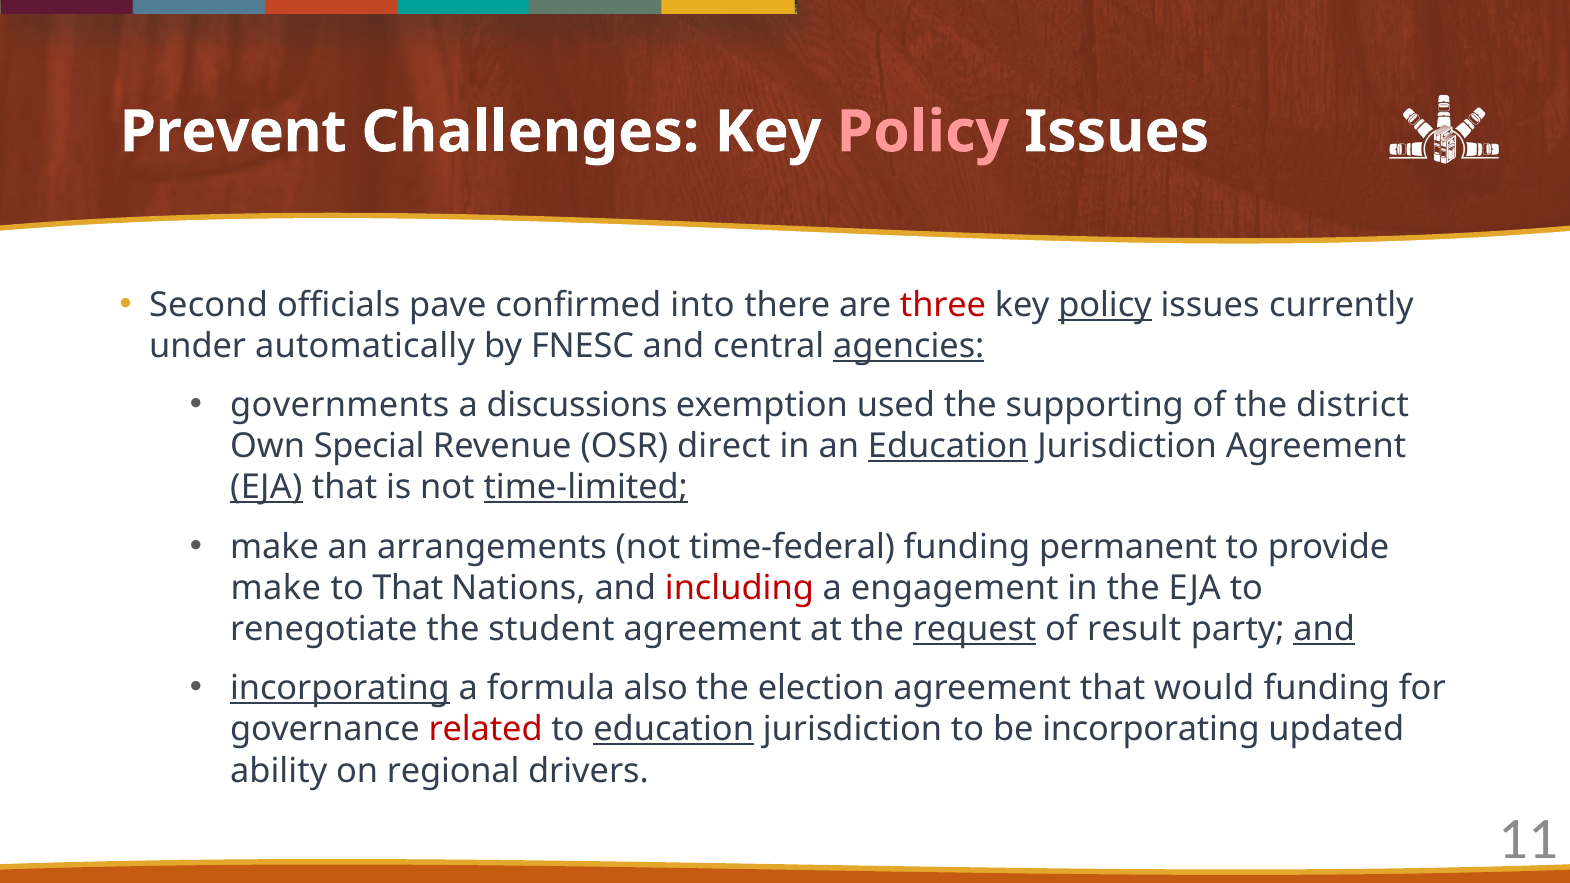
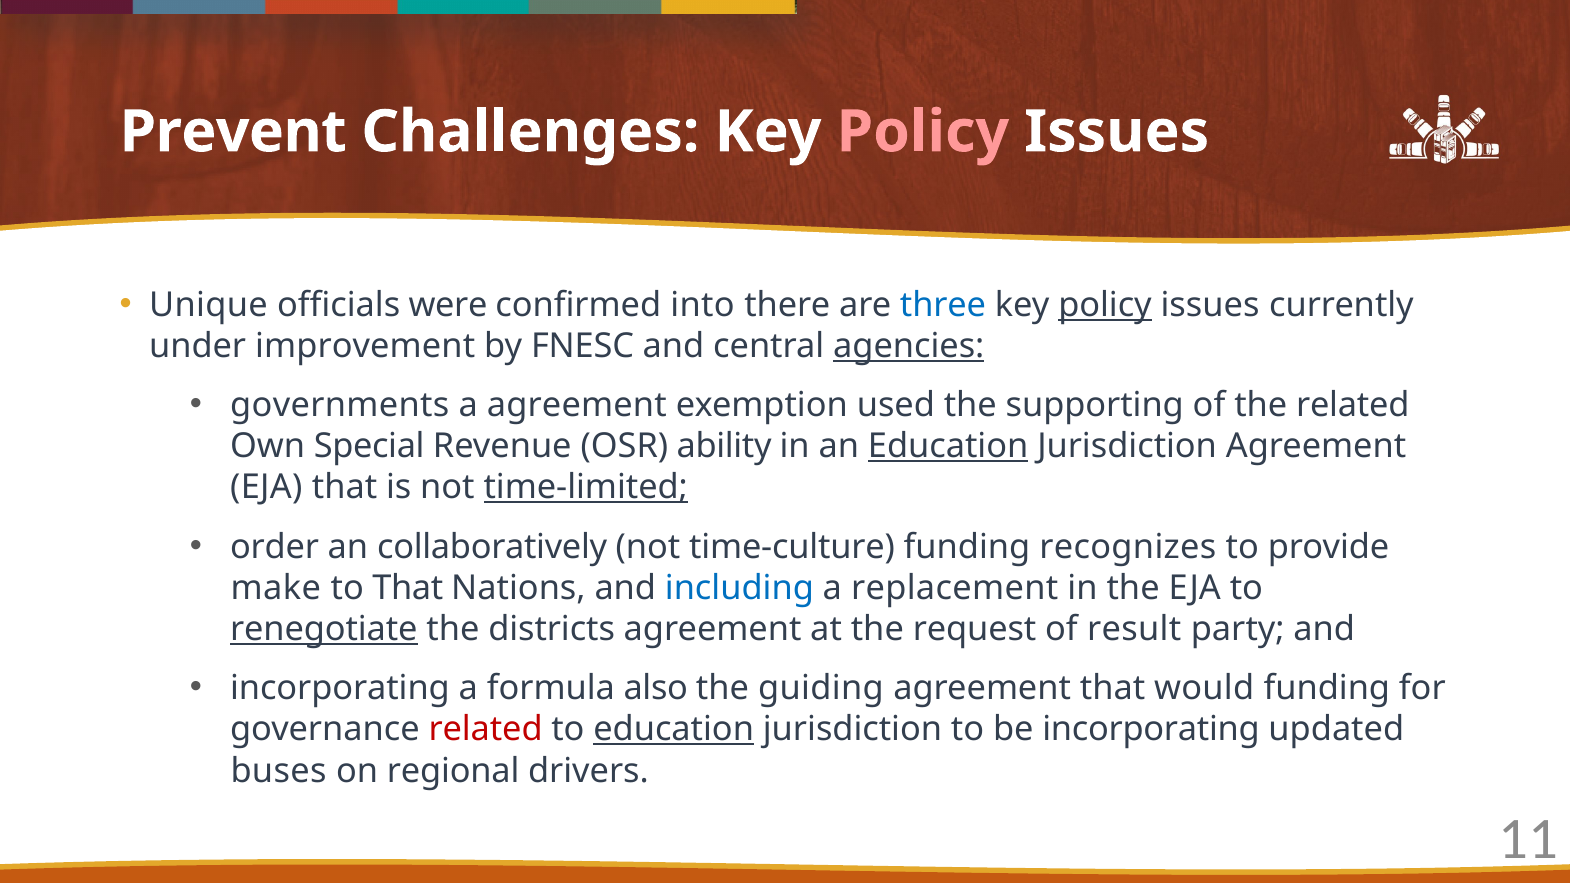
Second: Second -> Unique
pave: pave -> were
three colour: red -> blue
automatically: automatically -> improvement
a discussions: discussions -> agreement
the district: district -> related
direct: direct -> ability
EJA at (266, 488) underline: present -> none
make at (275, 547): make -> order
arrangements: arrangements -> collaboratively
time-federal: time-federal -> time-culture
permanent: permanent -> recognizes
including colour: red -> blue
engagement: engagement -> replacement
renegotiate underline: none -> present
student: student -> districts
request underline: present -> none
and at (1324, 629) underline: present -> none
incorporating at (340, 688) underline: present -> none
election: election -> guiding
ability: ability -> buses
